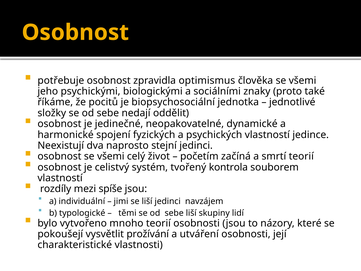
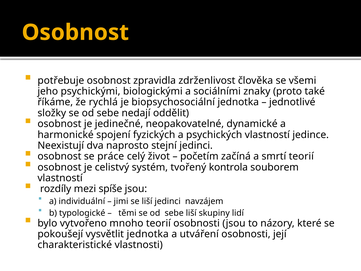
optimismus: optimismus -> zdrženlivost
pocitů: pocitů -> rychlá
osobnost se všemi: všemi -> práce
vysvětlit prožívání: prožívání -> jednotka
